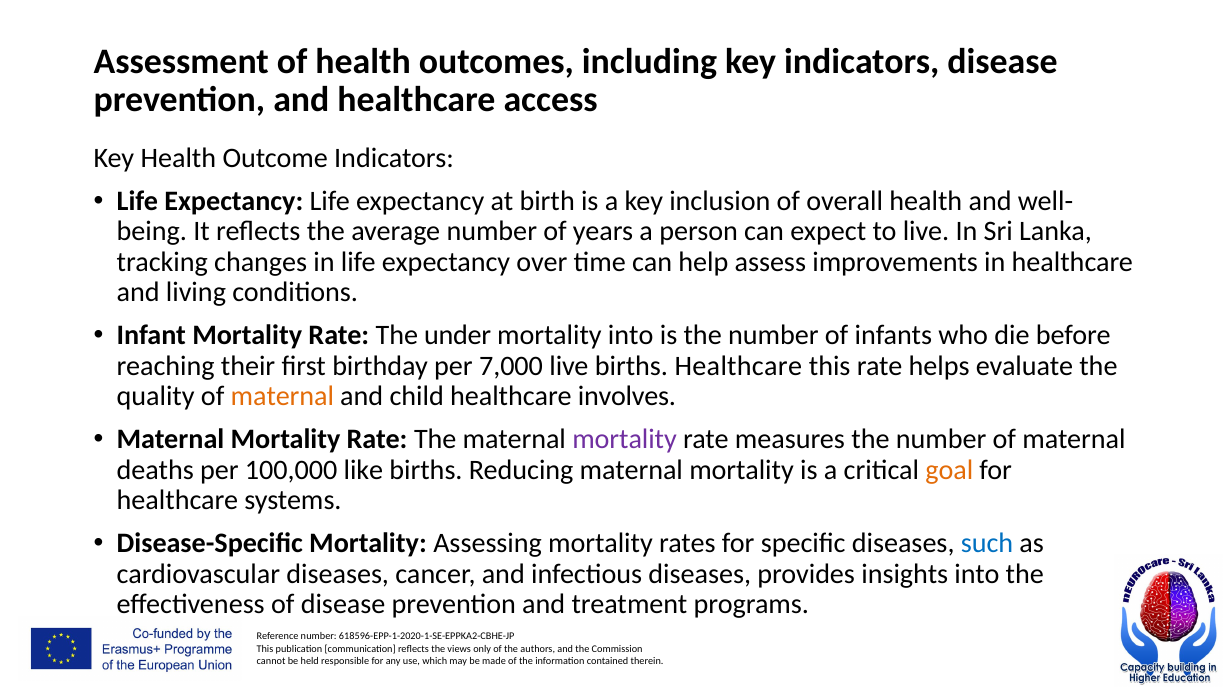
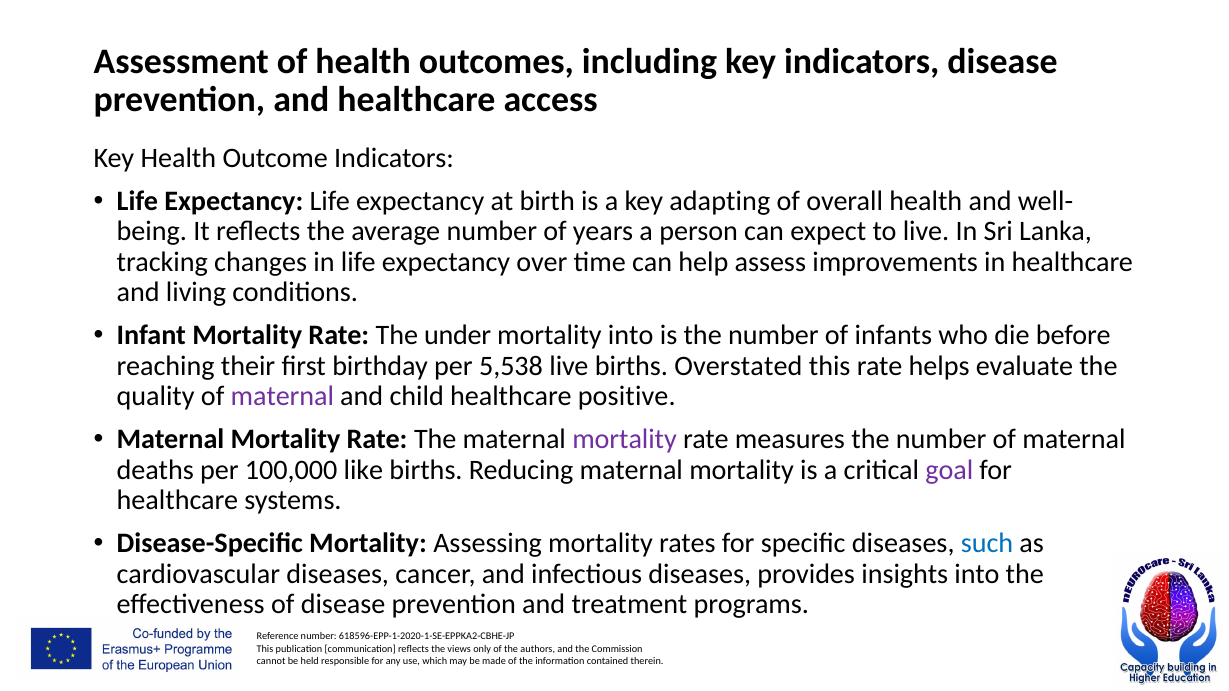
inclusion: inclusion -> adapting
7,000: 7,000 -> 5,538
births Healthcare: Healthcare -> Overstated
maternal at (282, 396) colour: orange -> purple
involves: involves -> positive
goal colour: orange -> purple
